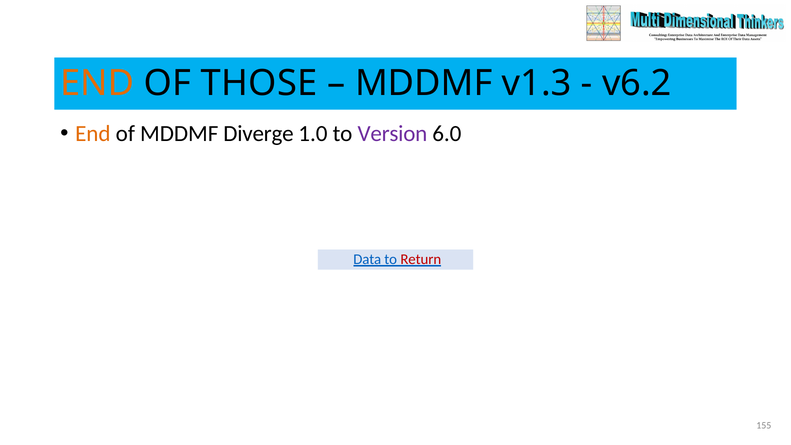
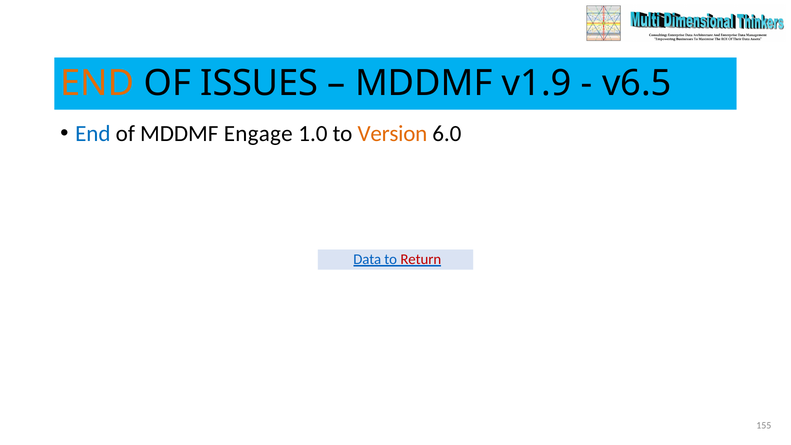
THOSE: THOSE -> ISSUES
v1.3: v1.3 -> v1.9
v6.2: v6.2 -> v6.5
End at (93, 134) colour: orange -> blue
Diverge: Diverge -> Engage
Version colour: purple -> orange
